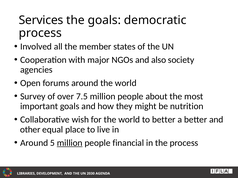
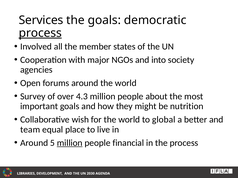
process at (40, 33) underline: none -> present
also: also -> into
7.5: 7.5 -> 4.3
to better: better -> global
other: other -> team
